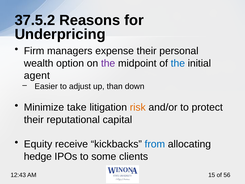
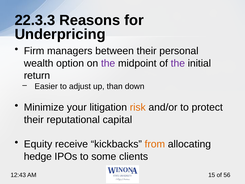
37.5.2: 37.5.2 -> 22.3.3
expense: expense -> between
the at (178, 63) colour: blue -> purple
agent: agent -> return
take: take -> your
from colour: blue -> orange
